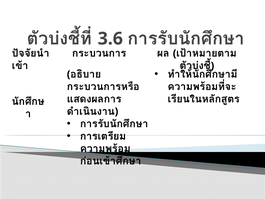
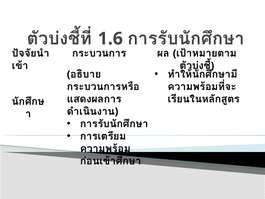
3.6: 3.6 -> 1.6
